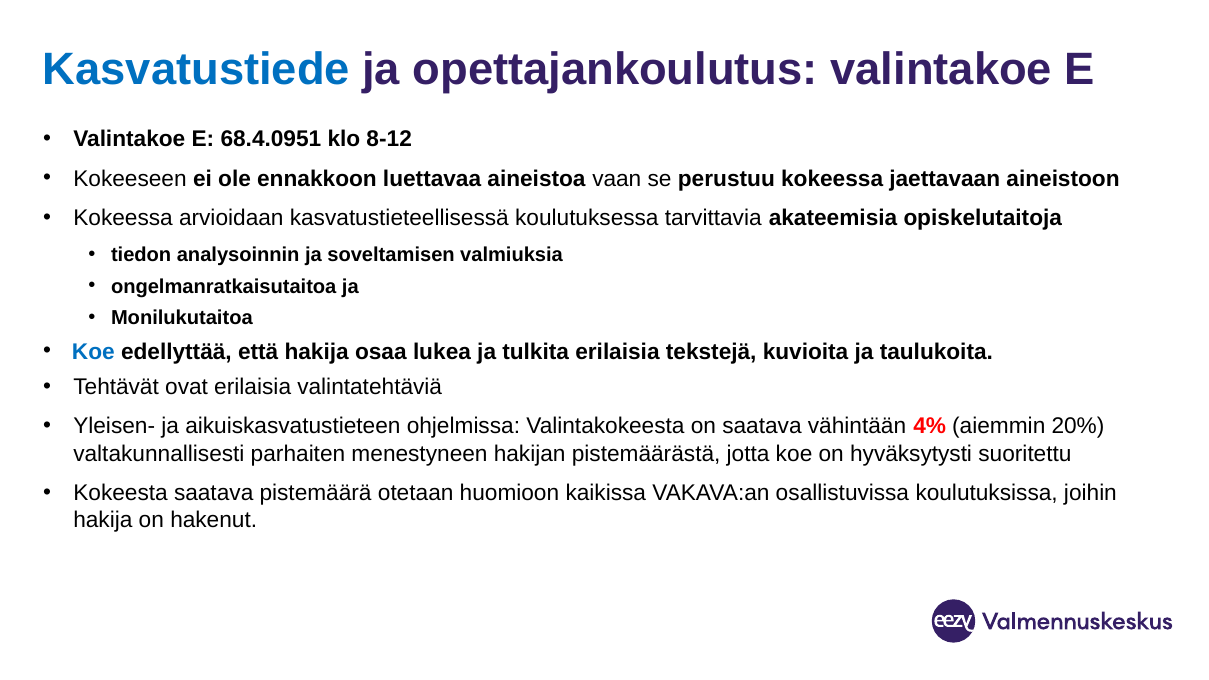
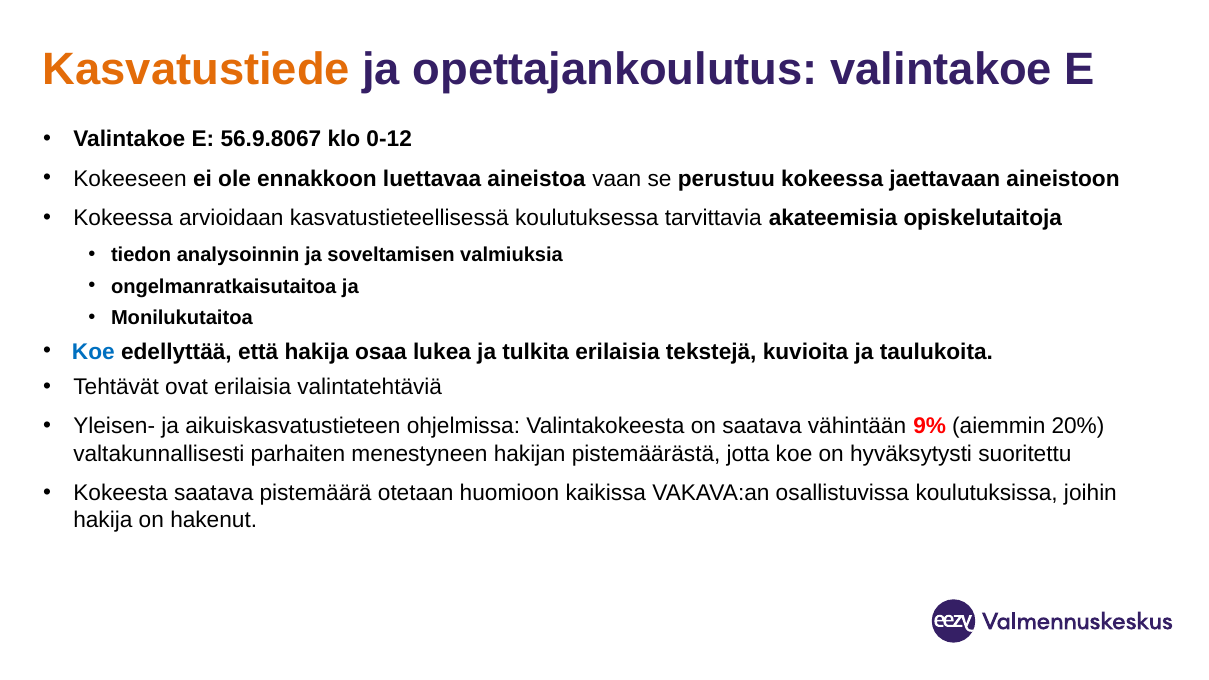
Kasvatustiede colour: blue -> orange
68.4.0951: 68.4.0951 -> 56.9.8067
8-12: 8-12 -> 0-12
4%: 4% -> 9%
